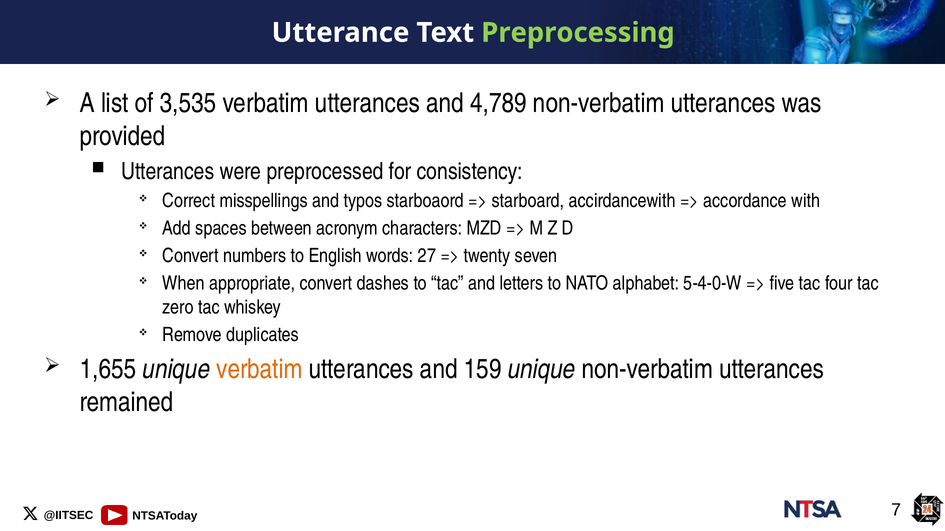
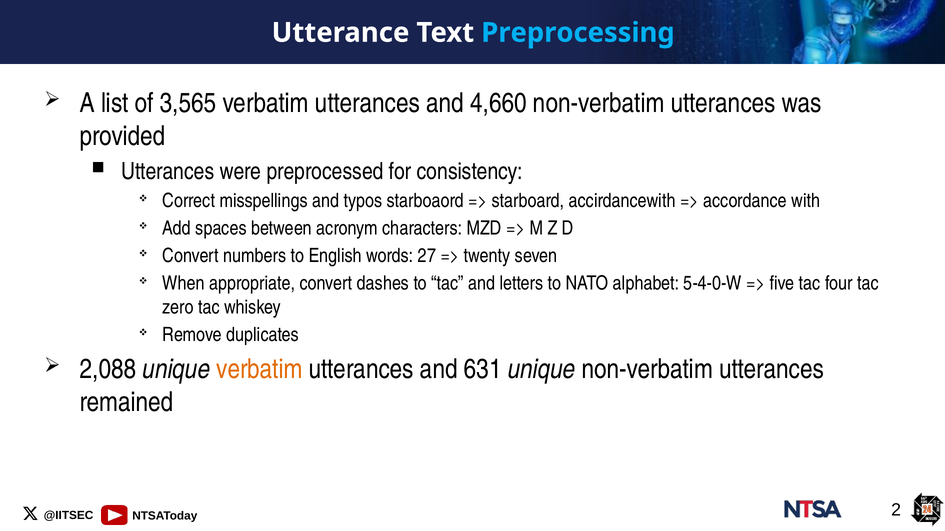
Preprocessing colour: light green -> light blue
3,535: 3,535 -> 3,565
4,789: 4,789 -> 4,660
1,655: 1,655 -> 2,088
159: 159 -> 631
7: 7 -> 2
